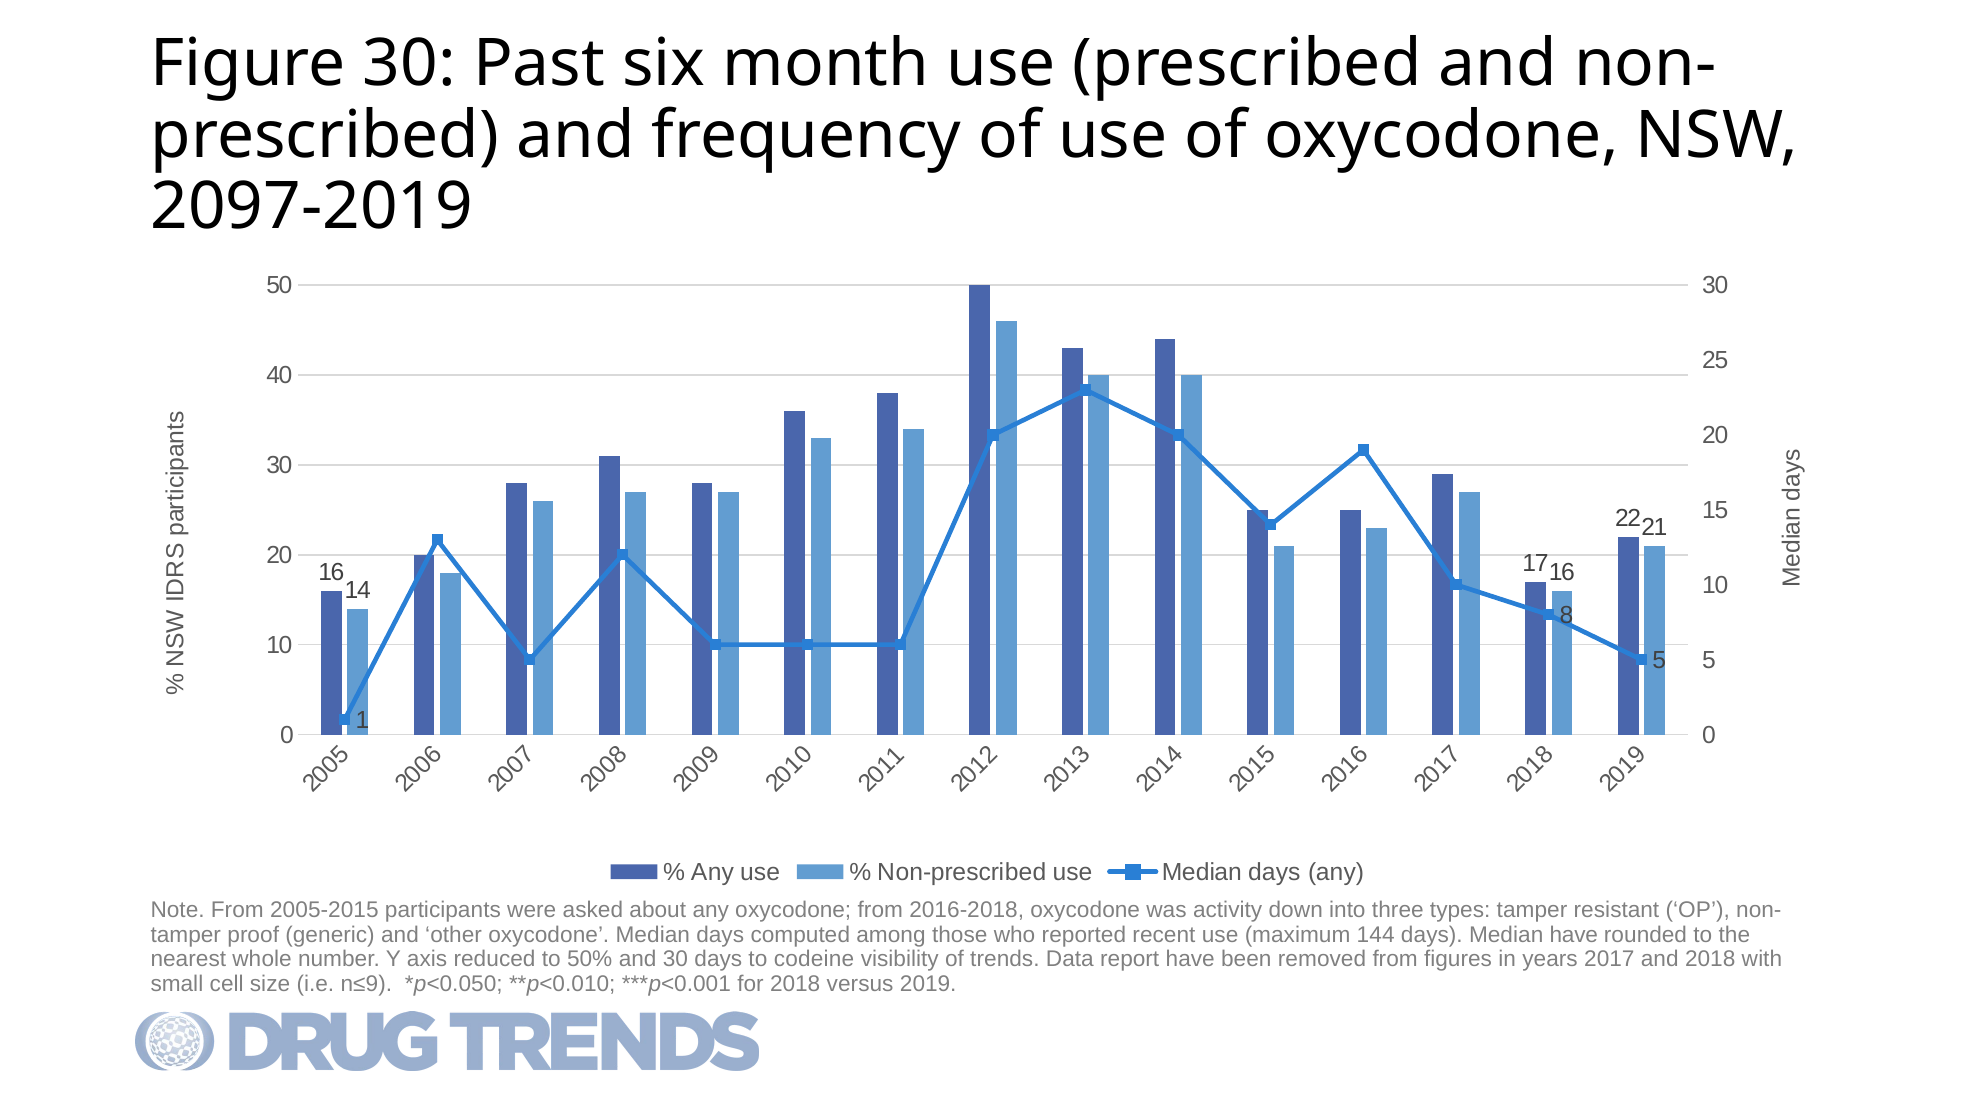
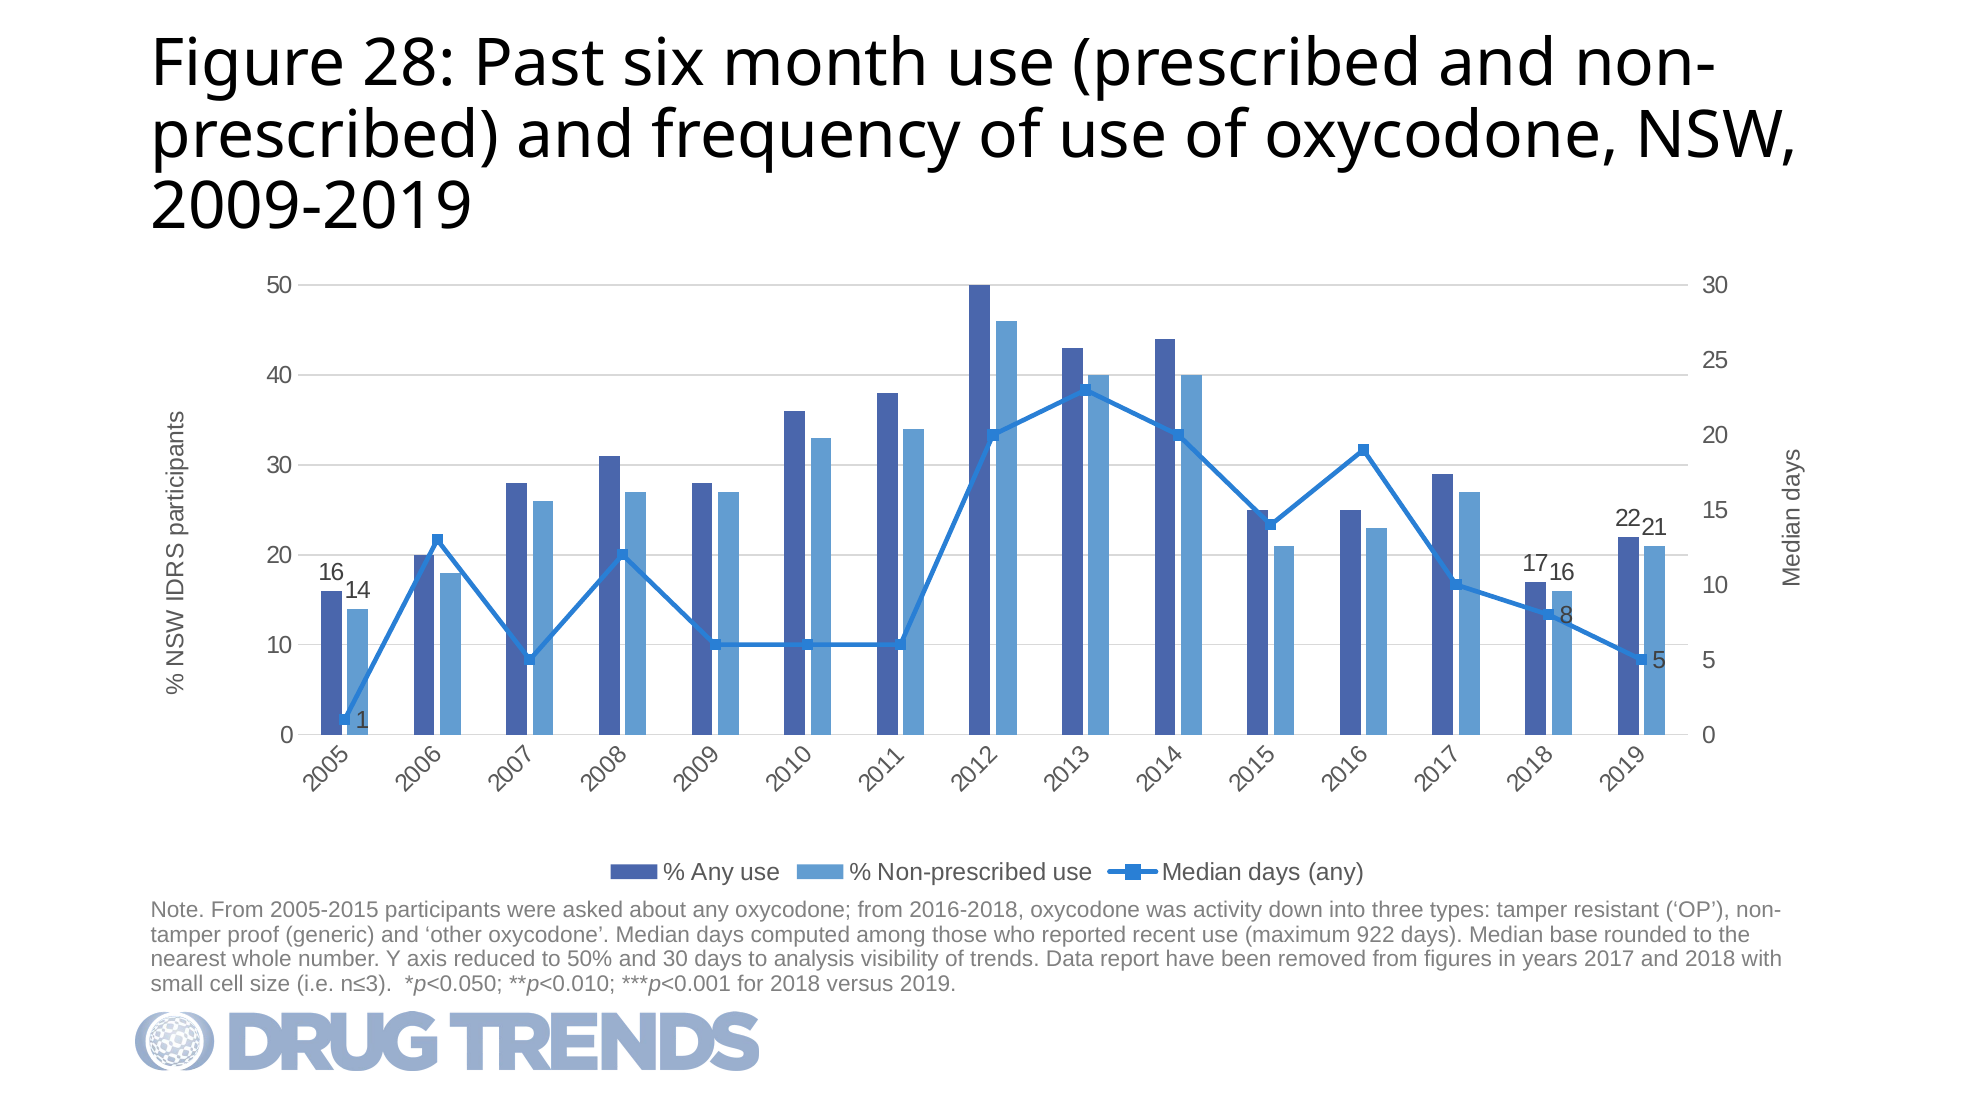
Figure 30: 30 -> 28
2097-2019: 2097-2019 -> 2009-2019
144: 144 -> 922
Median have: have -> base
codeine: codeine -> analysis
n≤9: n≤9 -> n≤3
